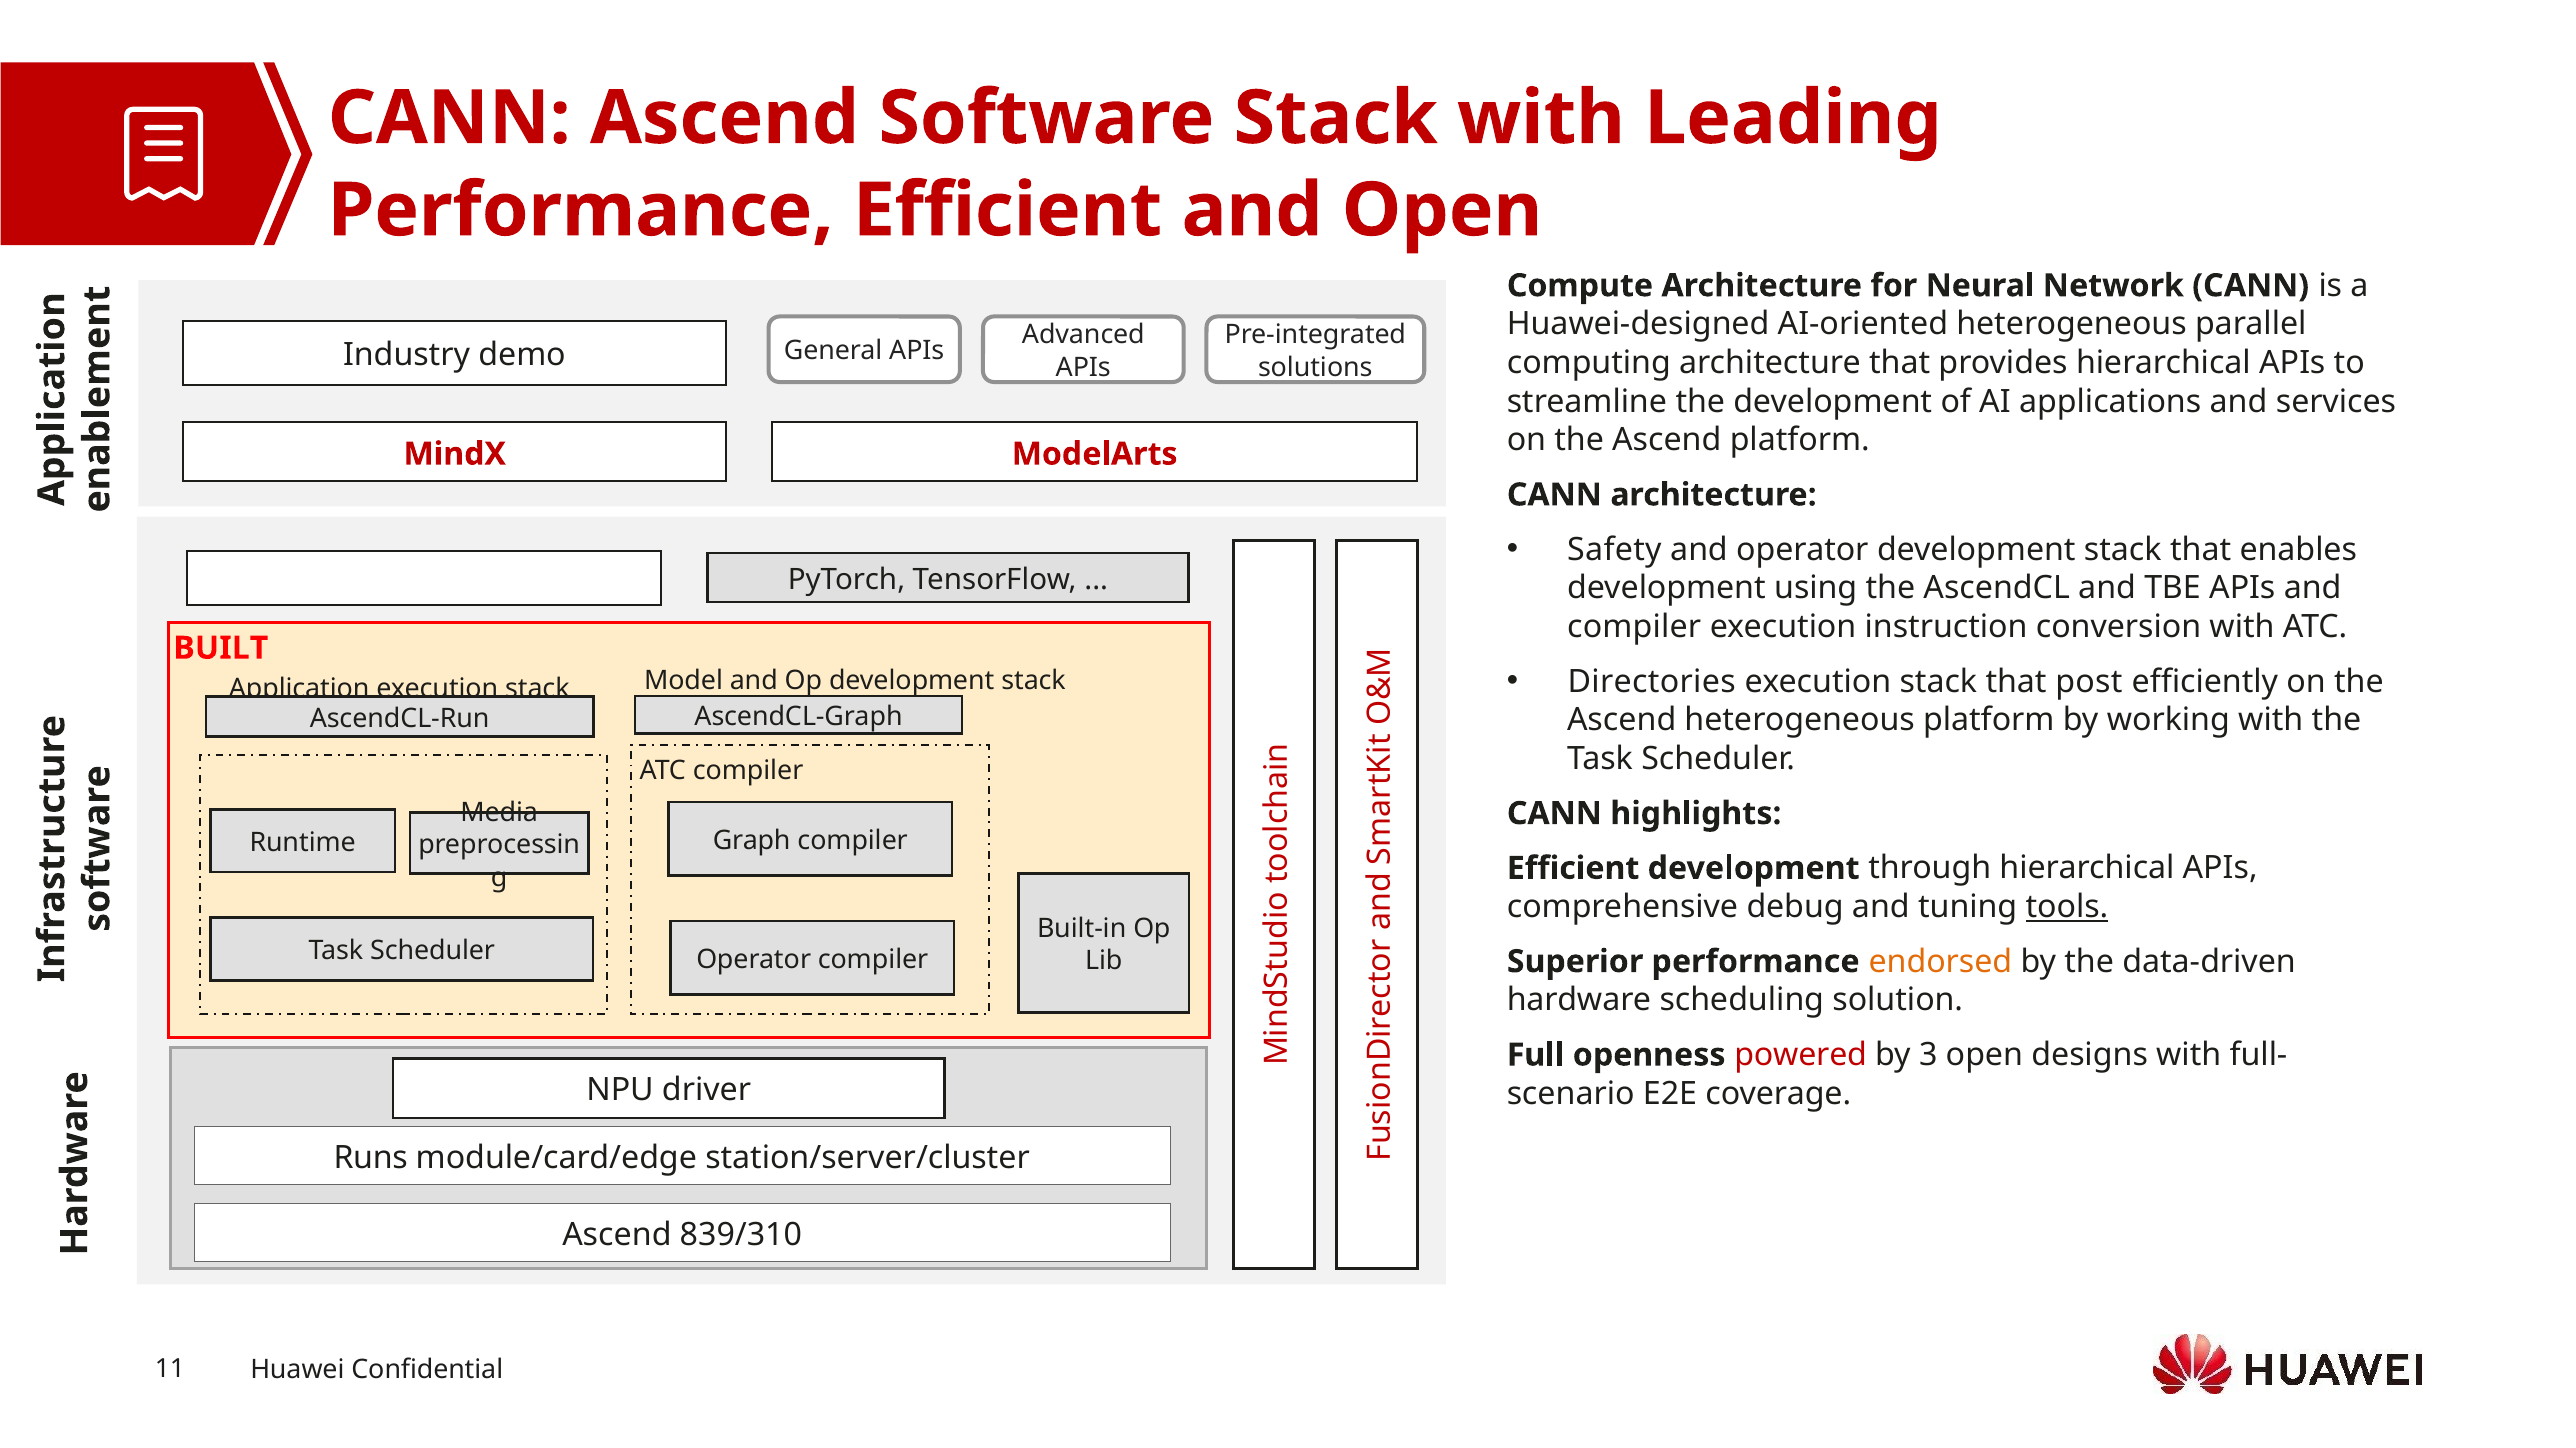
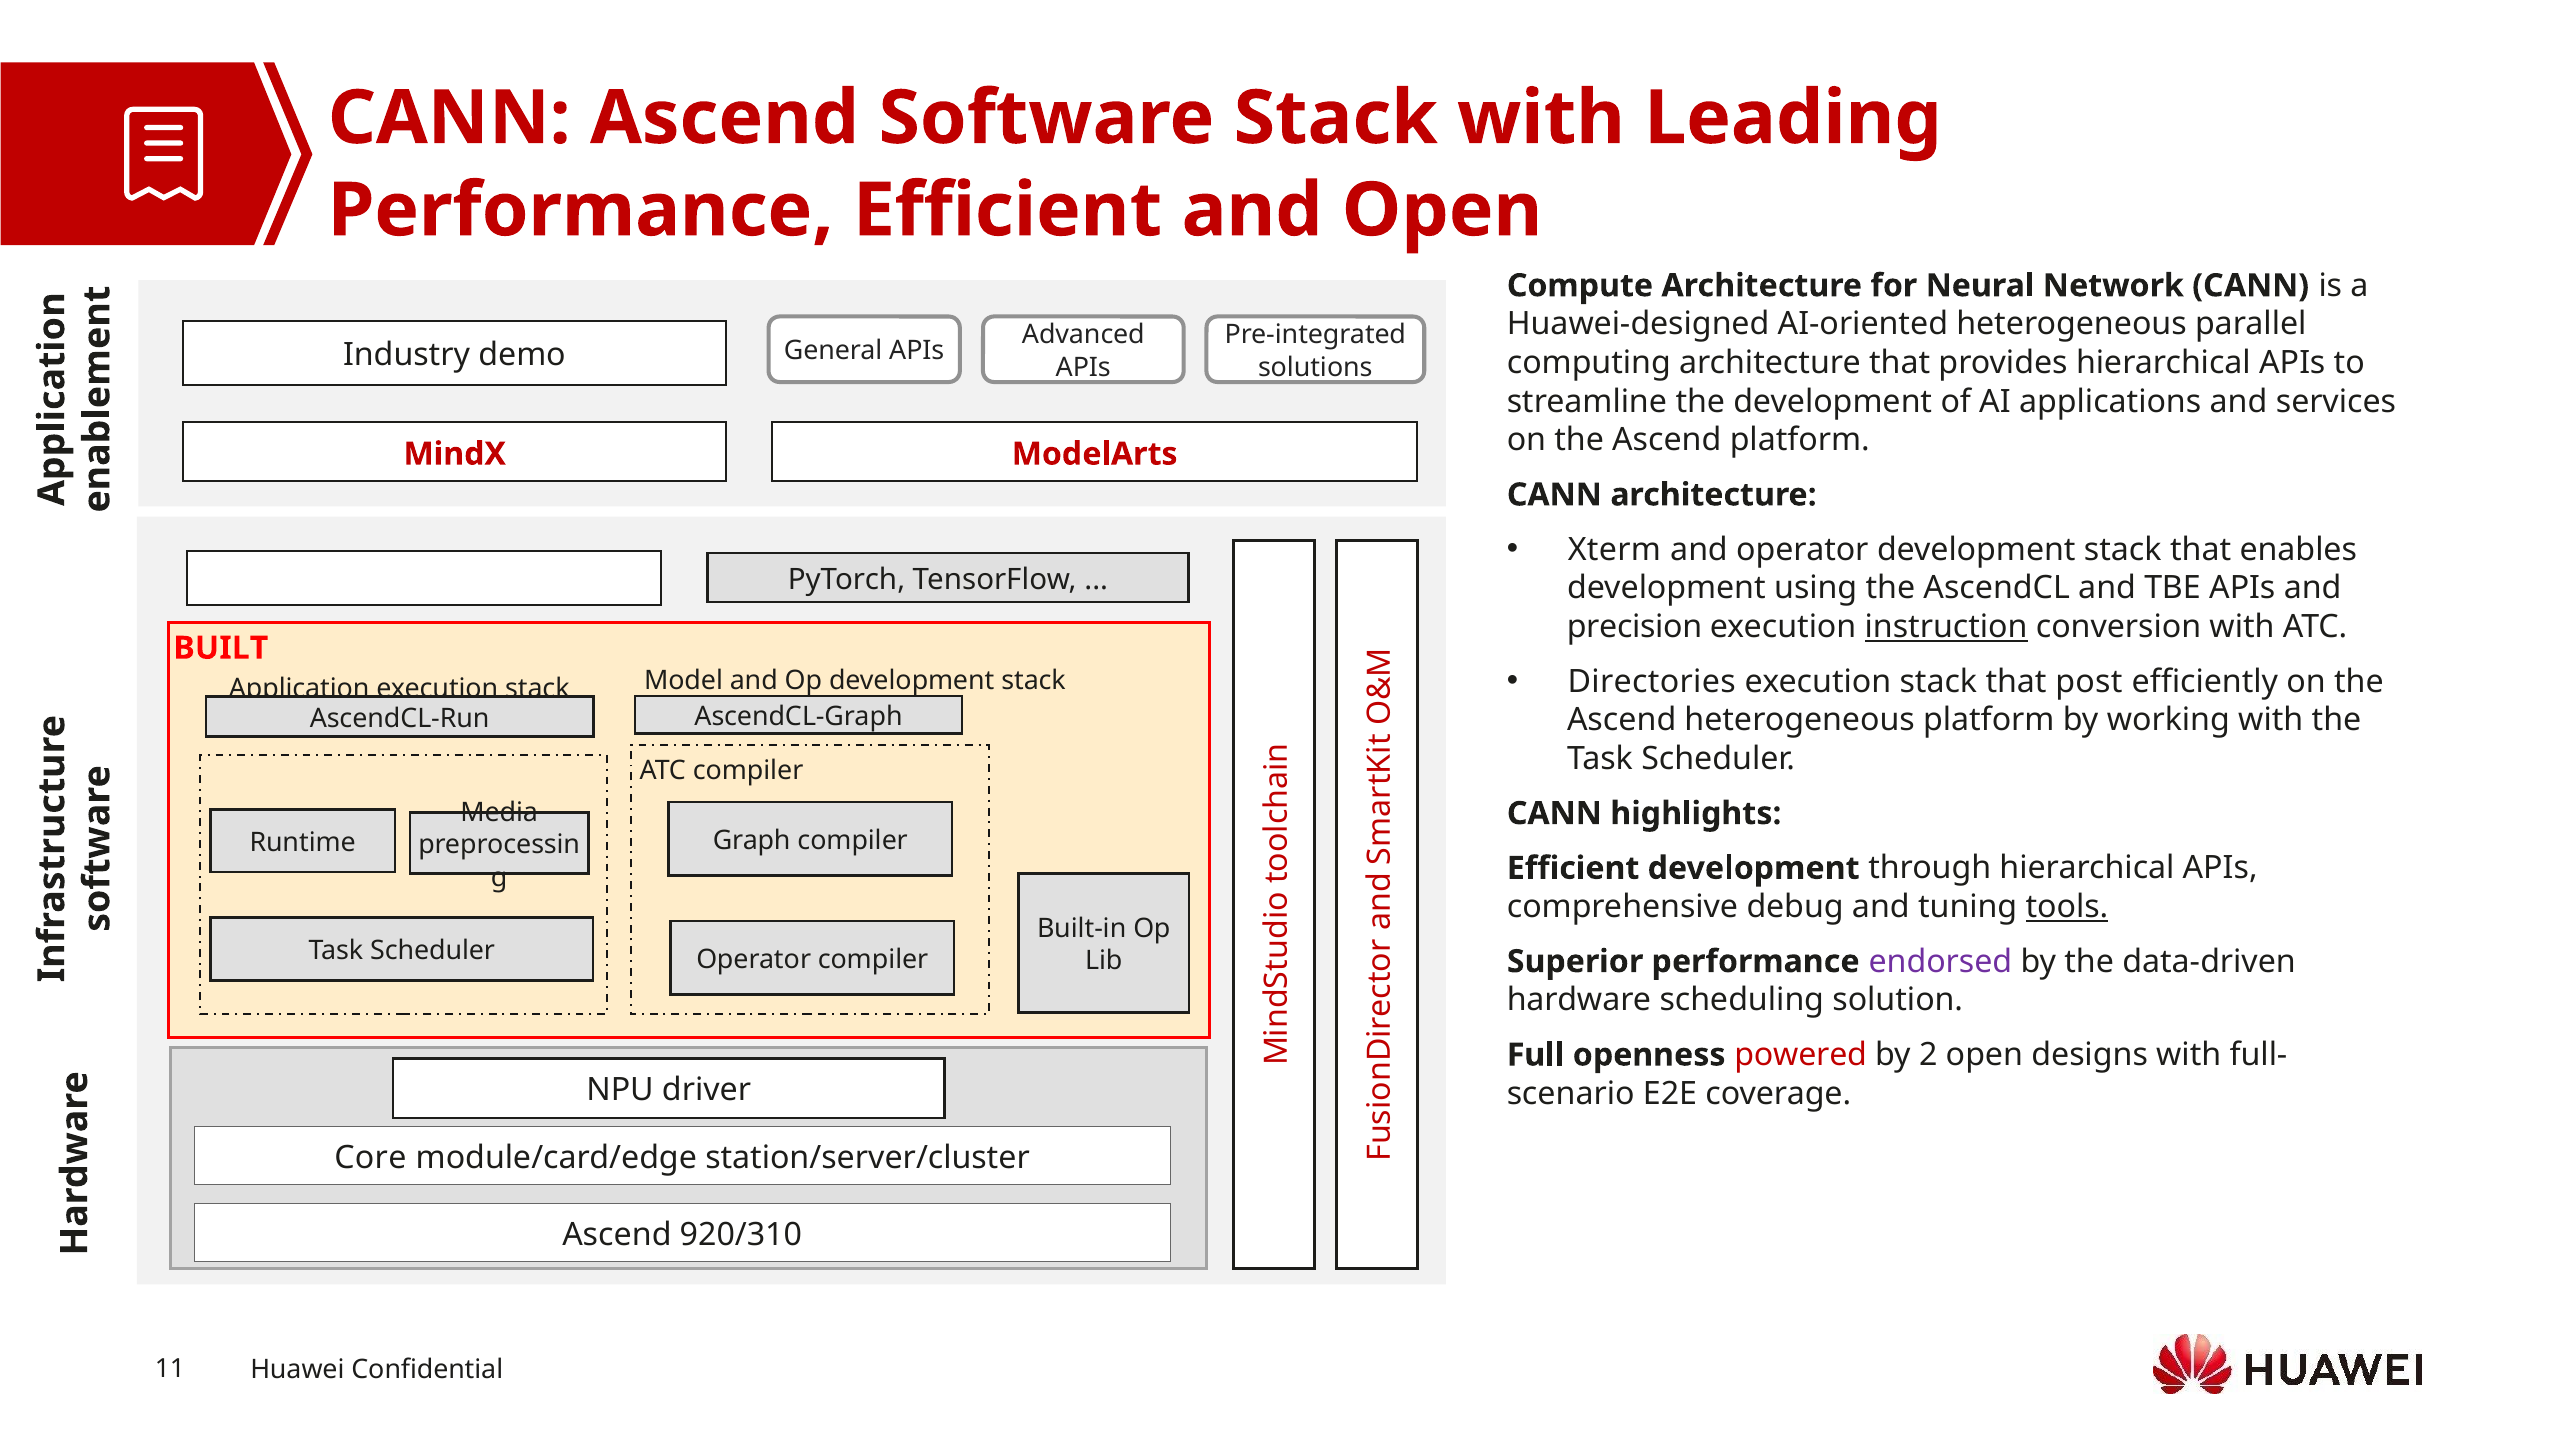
Safety: Safety -> Xterm
compiler at (1634, 627): compiler -> precision
instruction underline: none -> present
endorsed colour: orange -> purple
3: 3 -> 2
Runs: Runs -> Core
839/310: 839/310 -> 920/310
